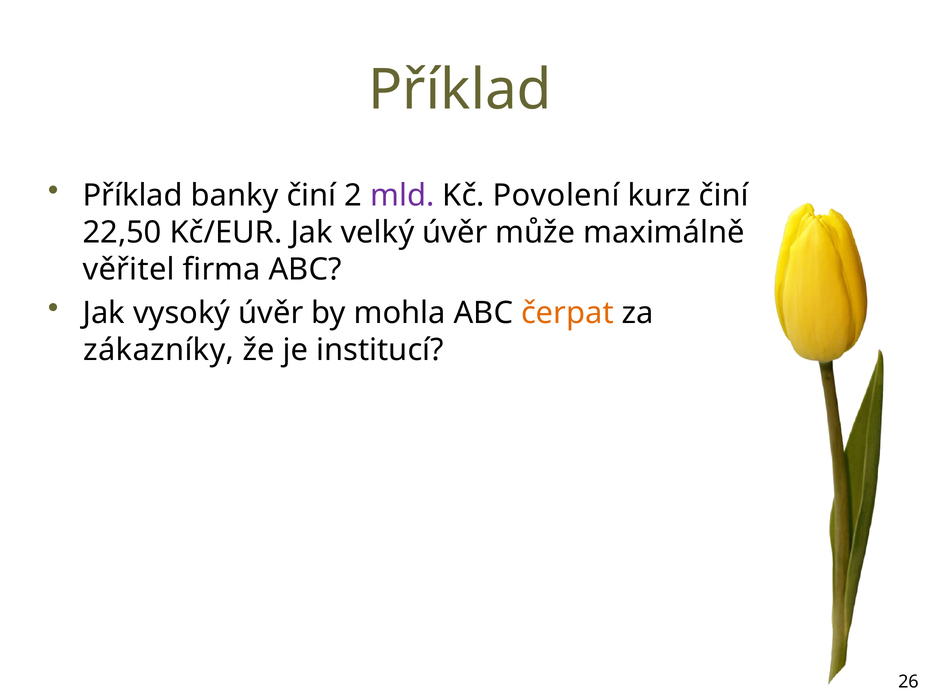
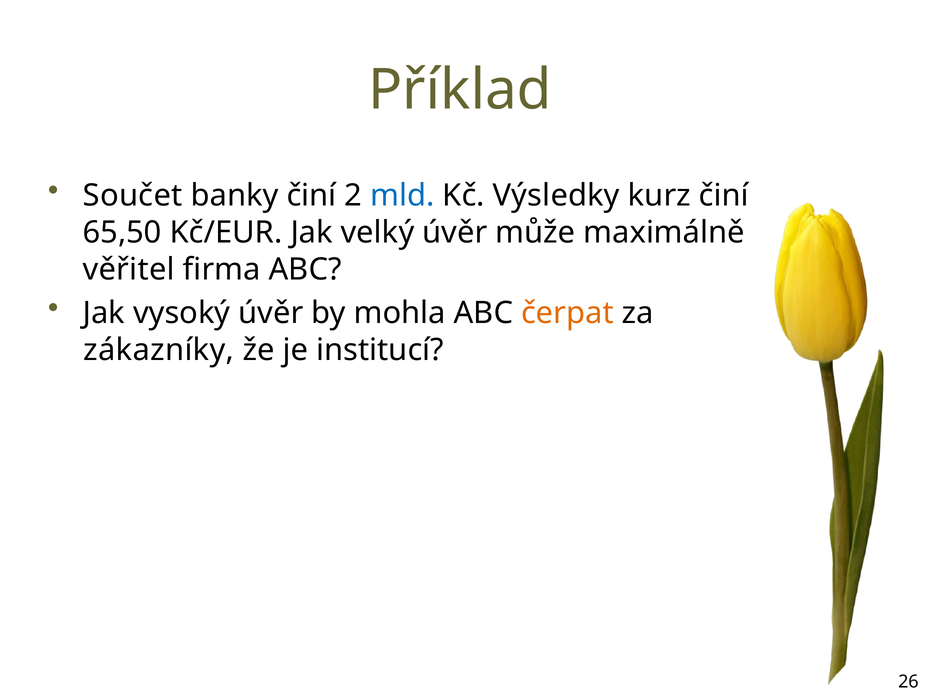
Příklad at (133, 196): Příklad -> Součet
mld colour: purple -> blue
Povolení: Povolení -> Výsledky
22,50: 22,50 -> 65,50
